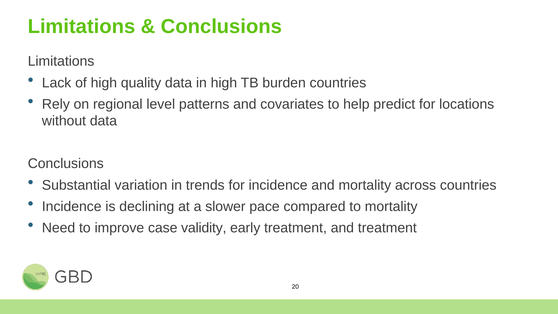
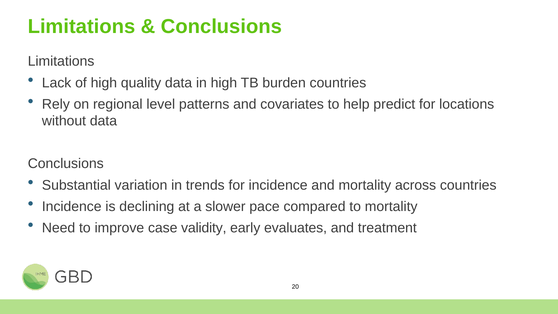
early treatment: treatment -> evaluates
